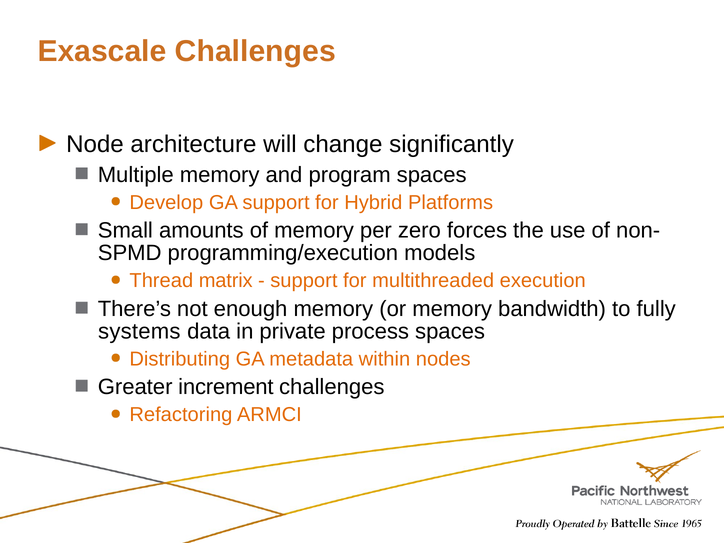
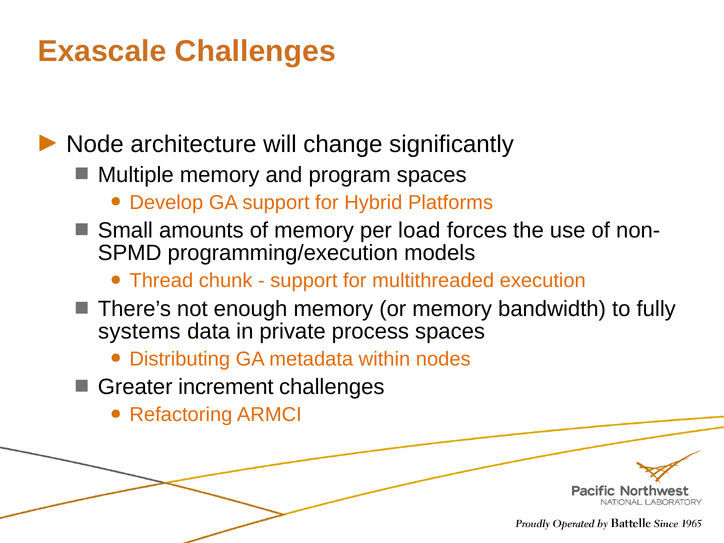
zero: zero -> load
matrix: matrix -> chunk
